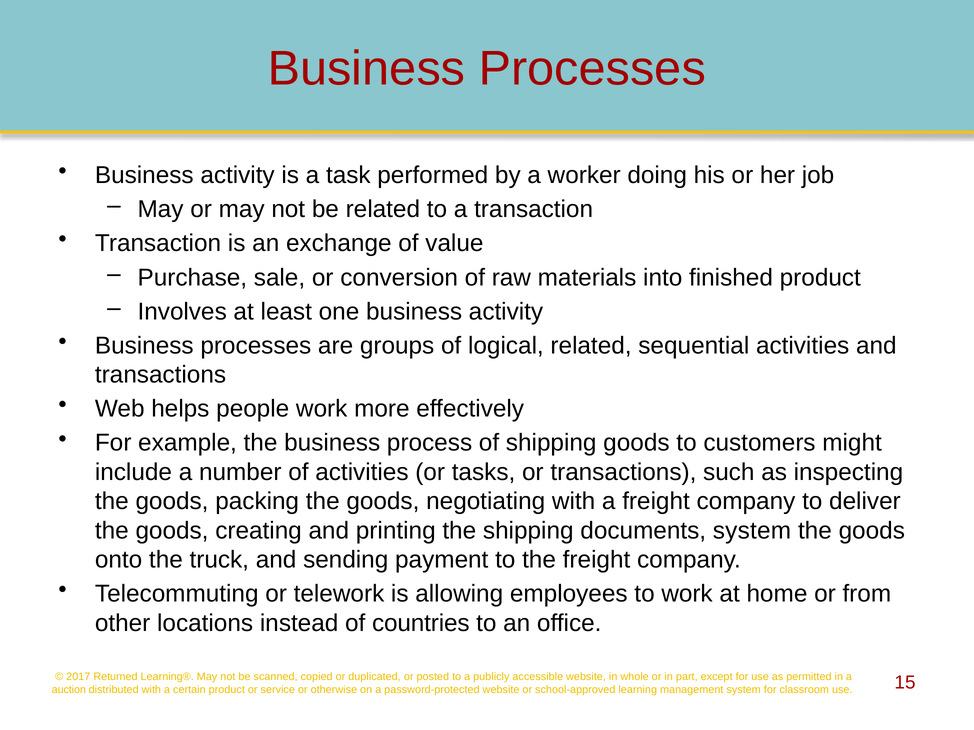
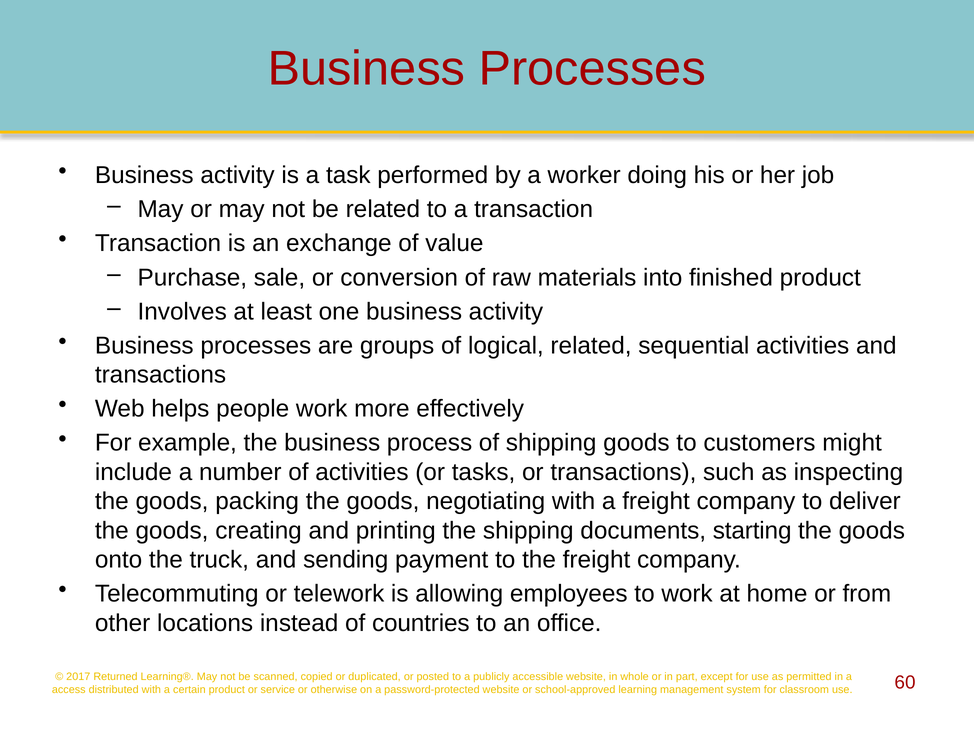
documents system: system -> starting
auction: auction -> access
15: 15 -> 60
